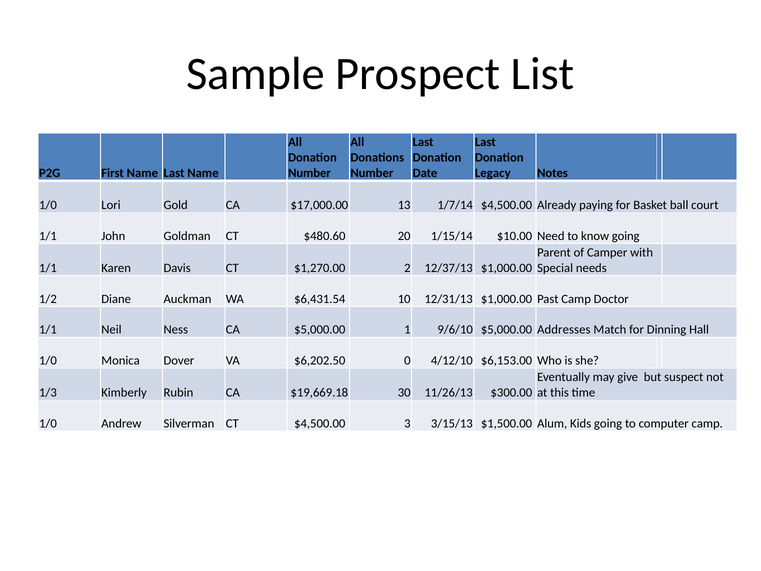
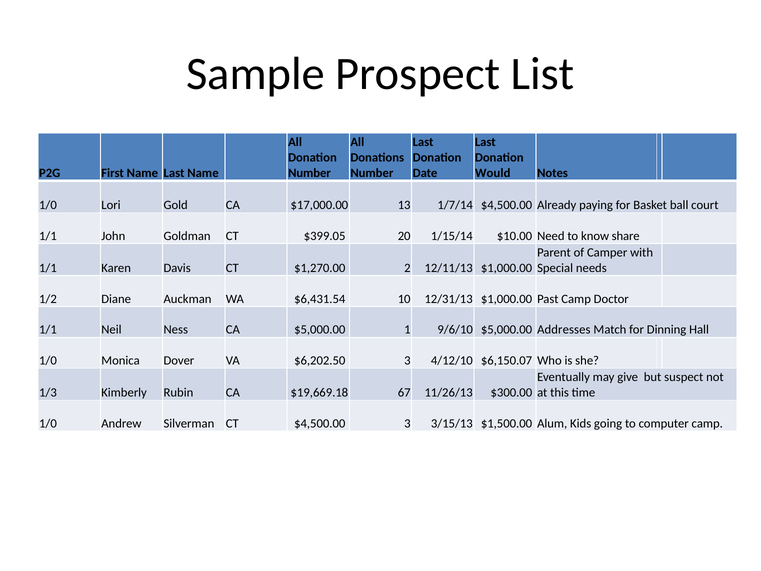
Legacy: Legacy -> Would
$480.60: $480.60 -> $399.05
know going: going -> share
12/37/13: 12/37/13 -> 12/11/13
$6,202.50 0: 0 -> 3
$6,153.00: $6,153.00 -> $6,150.07
30: 30 -> 67
